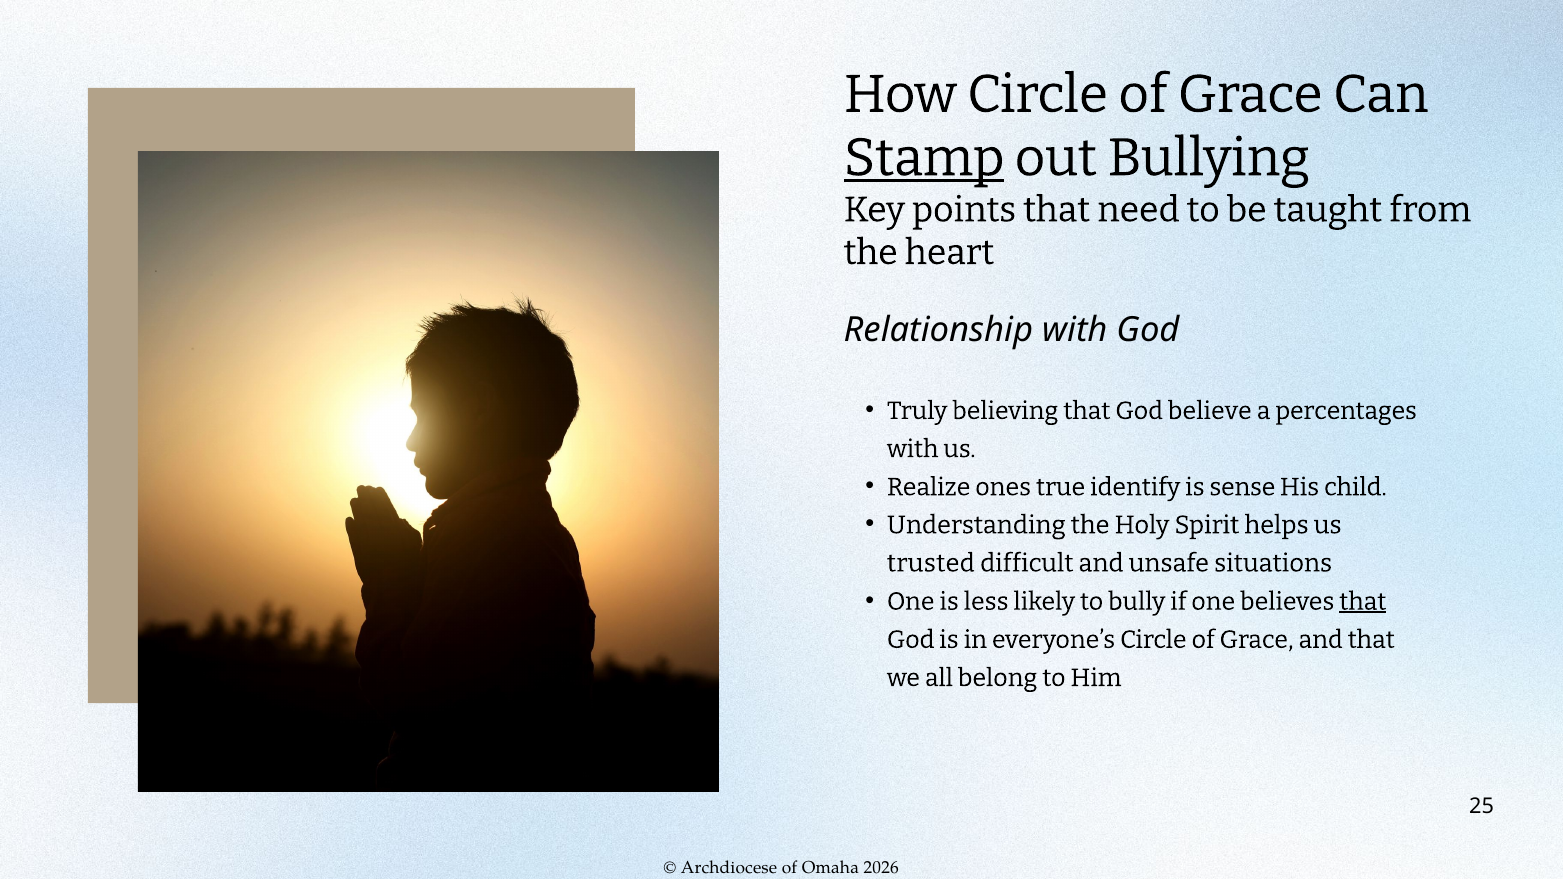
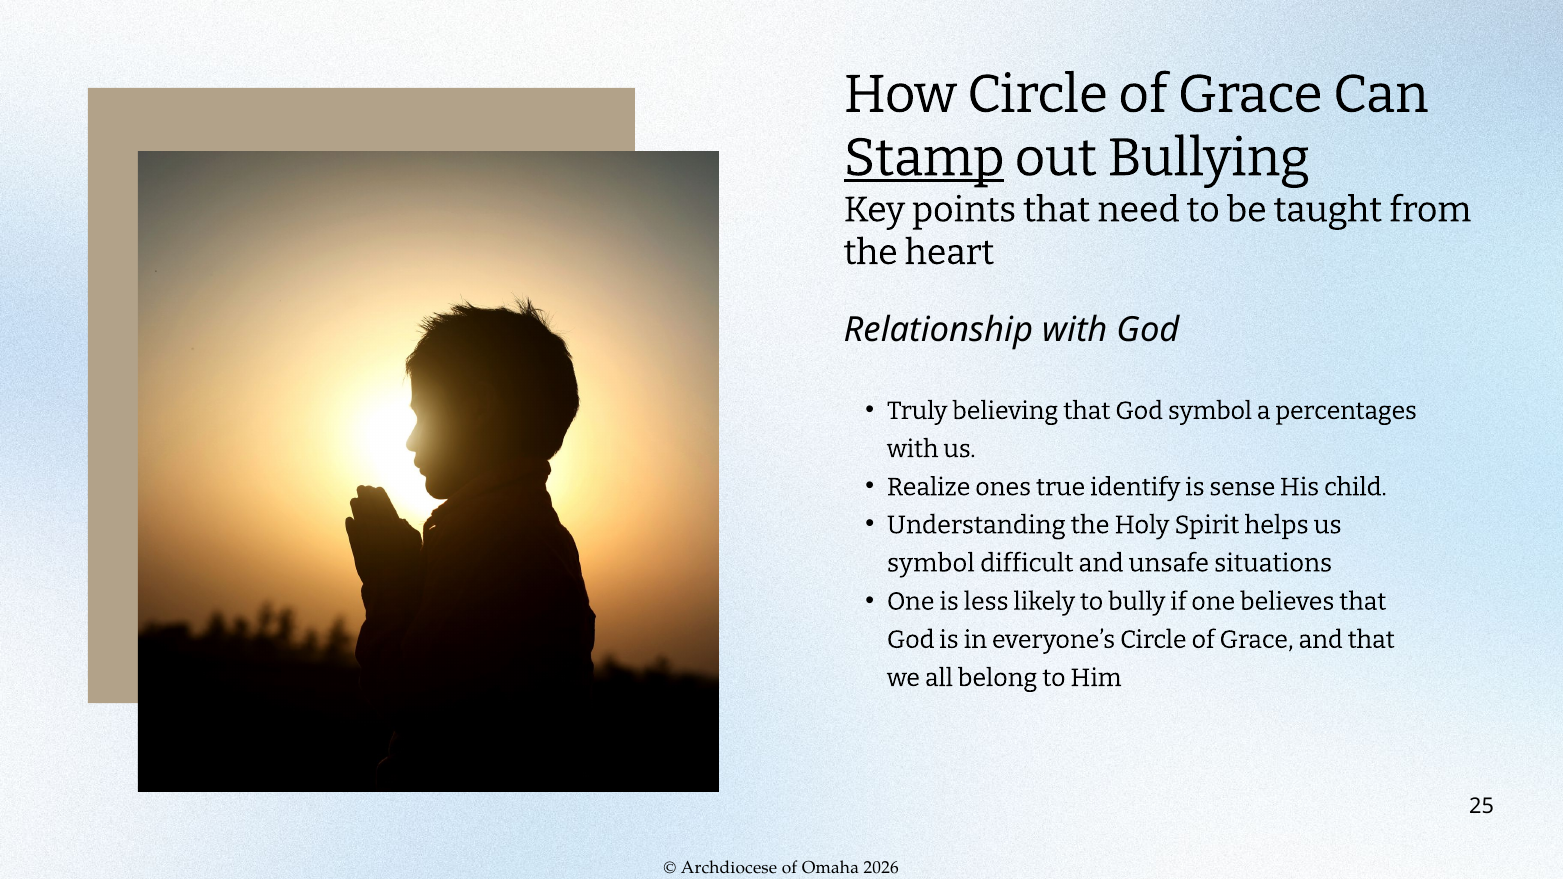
God believe: believe -> symbol
trusted at (931, 563): trusted -> symbol
that at (1363, 602) underline: present -> none
